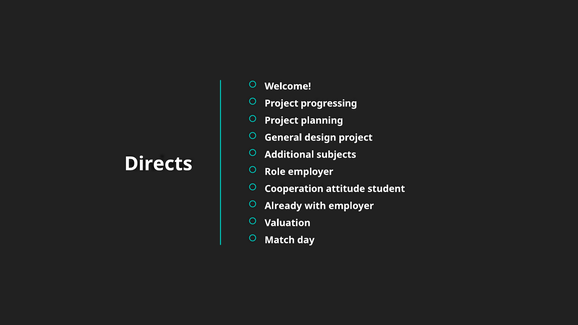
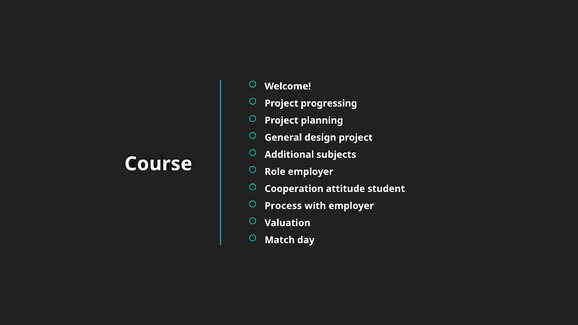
Directs: Directs -> Course
Already: Already -> Process
